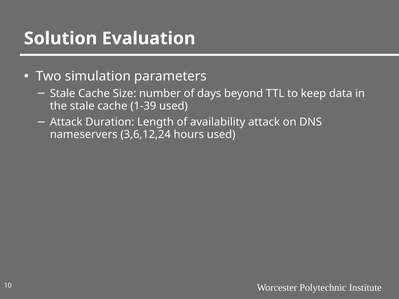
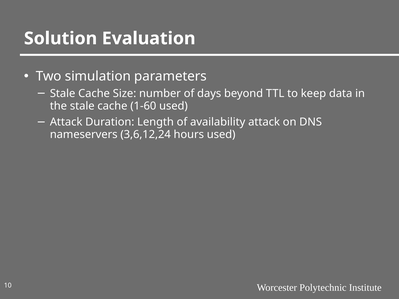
1-39: 1-39 -> 1-60
